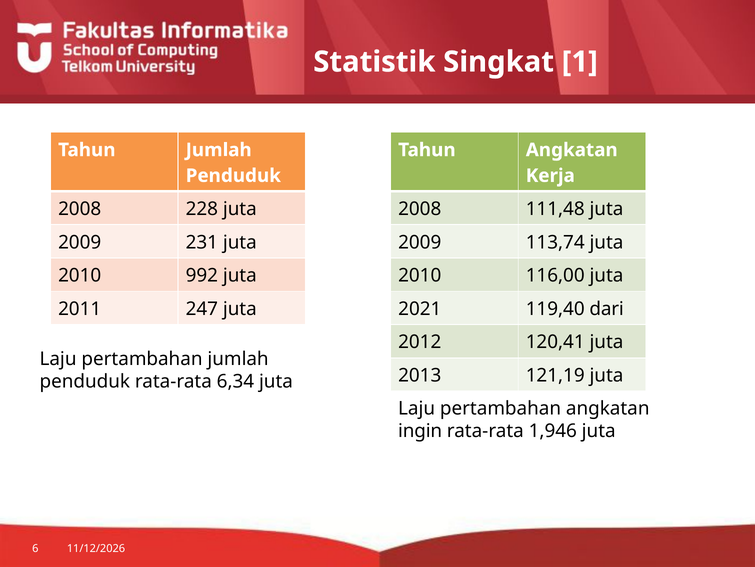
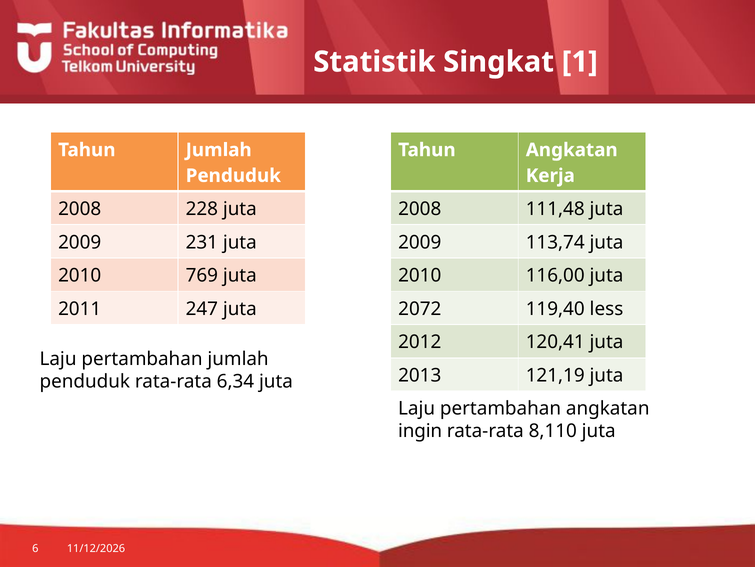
992: 992 -> 769
2021: 2021 -> 2072
dari: dari -> less
1,946: 1,946 -> 8,110
